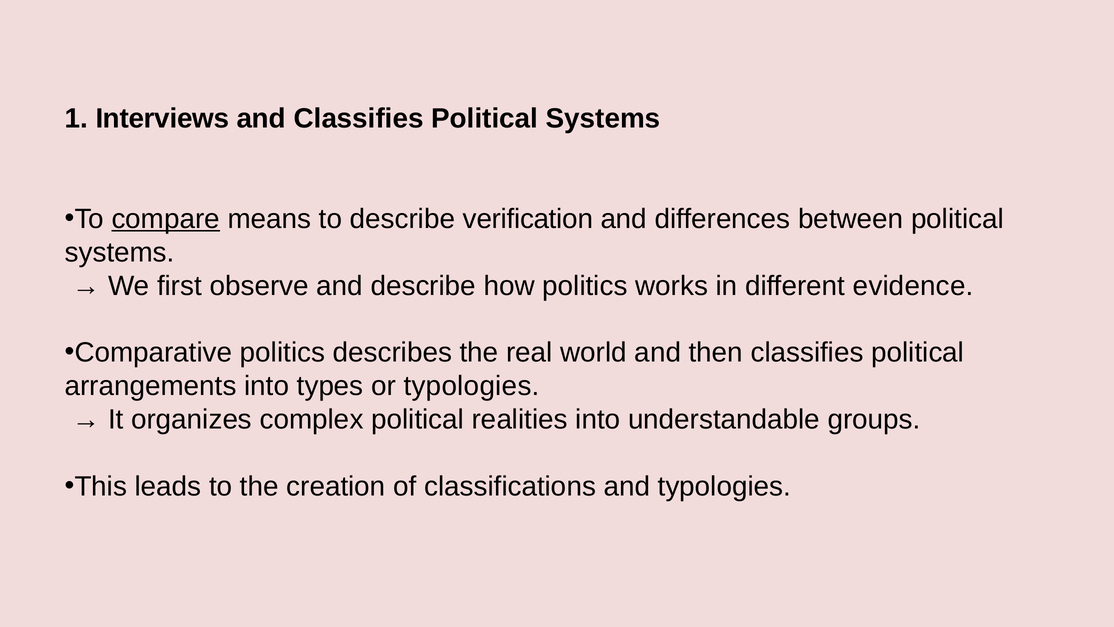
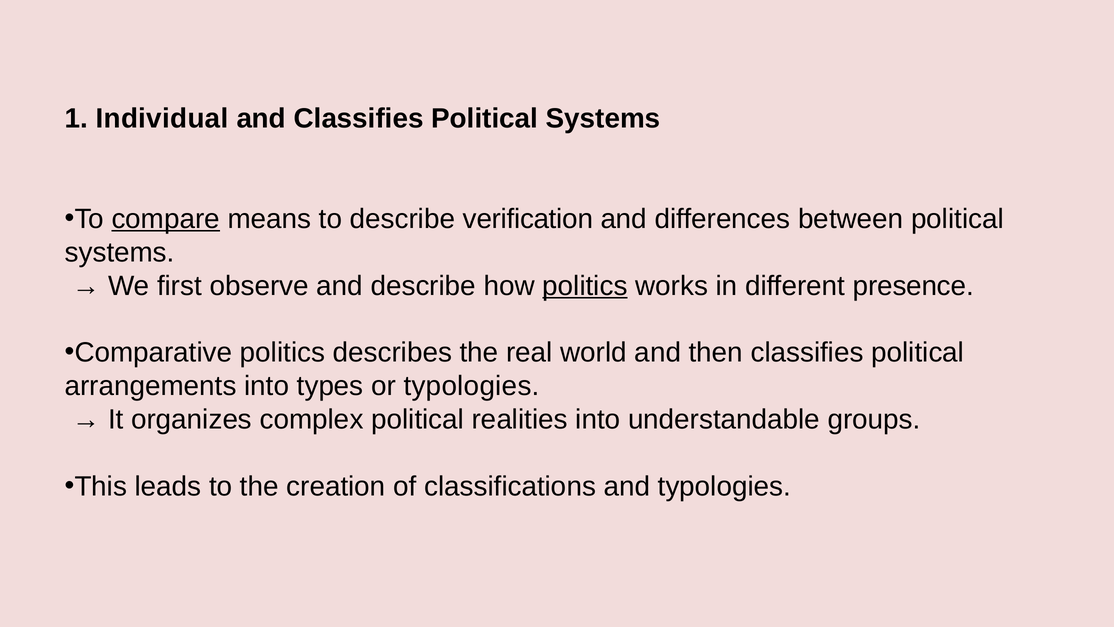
Interviews: Interviews -> Individual
politics at (585, 286) underline: none -> present
evidence: evidence -> presence
